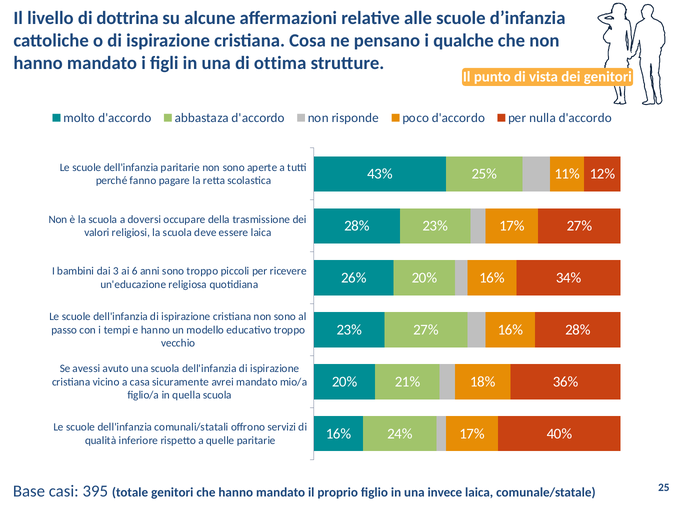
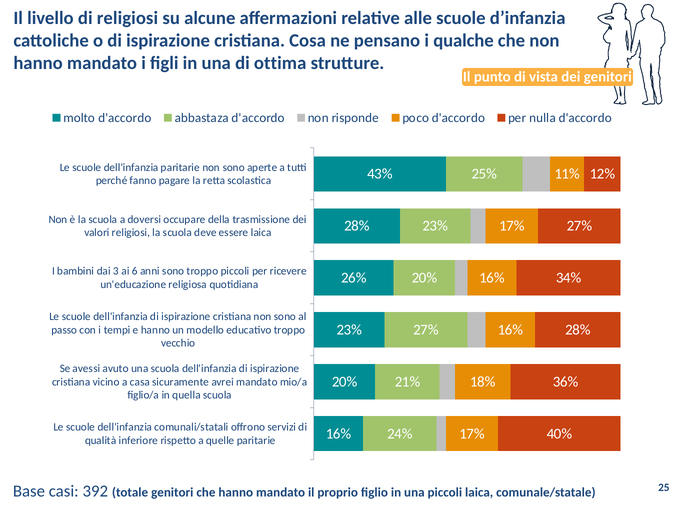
di dottrina: dottrina -> religiosi
395: 395 -> 392
una invece: invece -> piccoli
